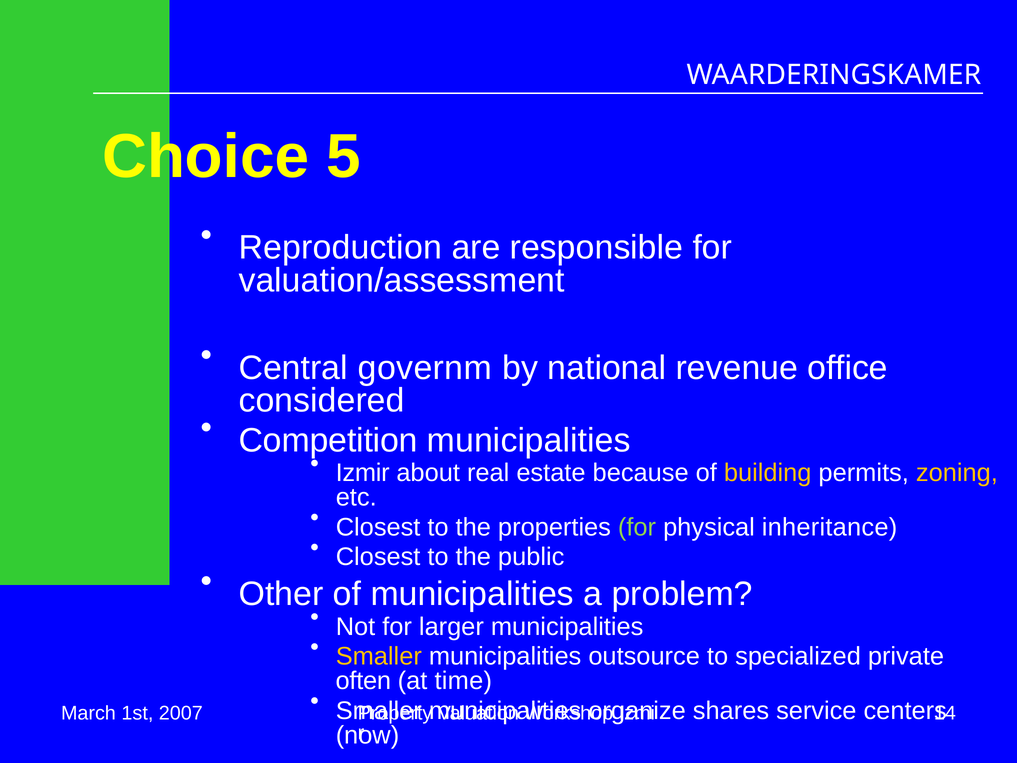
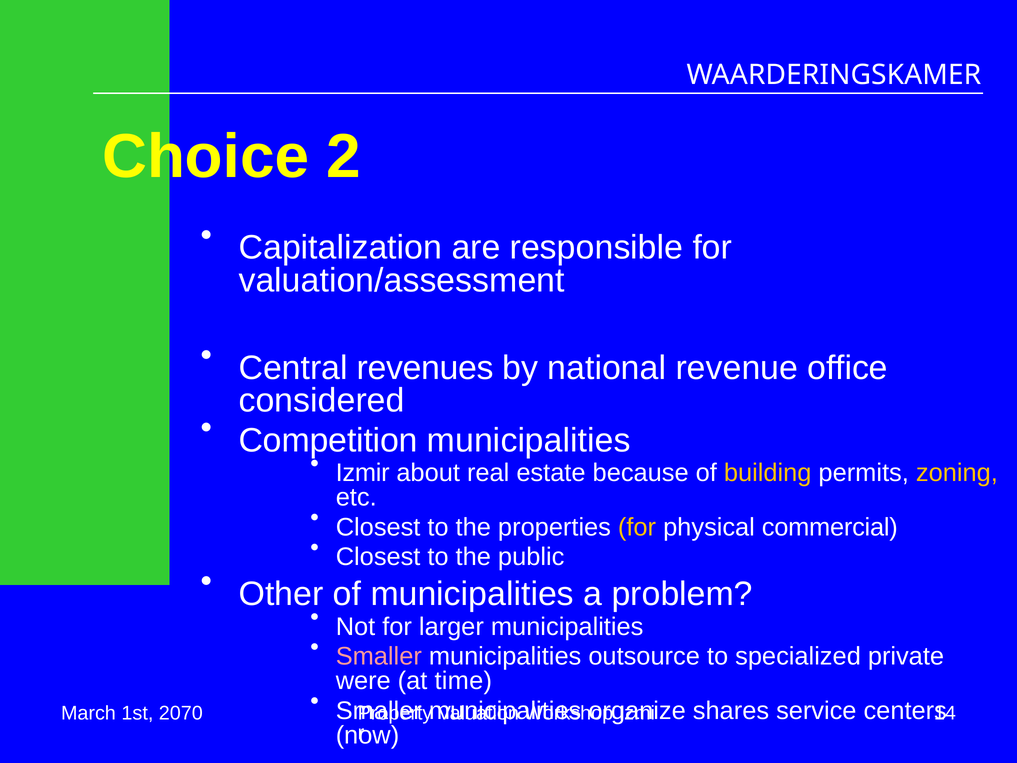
5: 5 -> 2
Reproduction: Reproduction -> Capitalization
governm: governm -> revenues
for at (637, 527) colour: light green -> yellow
inheritance: inheritance -> commercial
Smaller at (379, 656) colour: yellow -> pink
often: often -> were
2007: 2007 -> 2070
